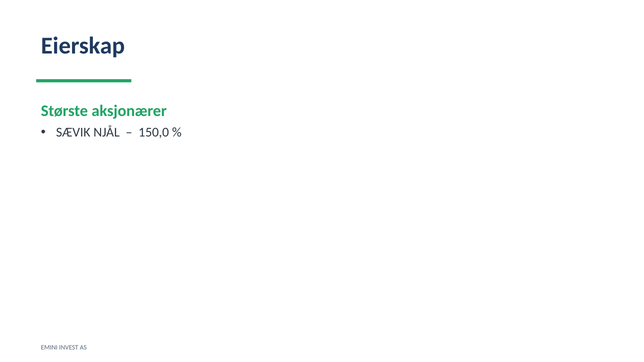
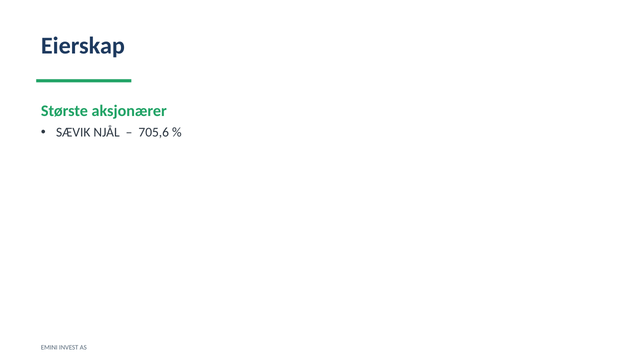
150,0: 150,0 -> 705,6
